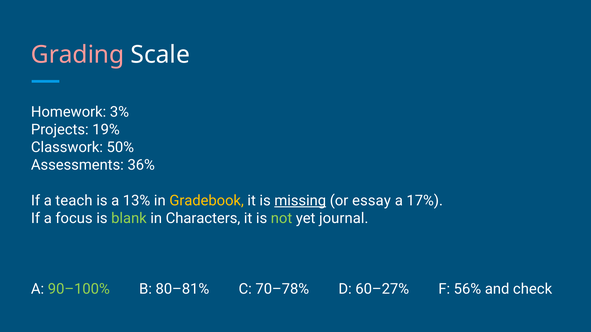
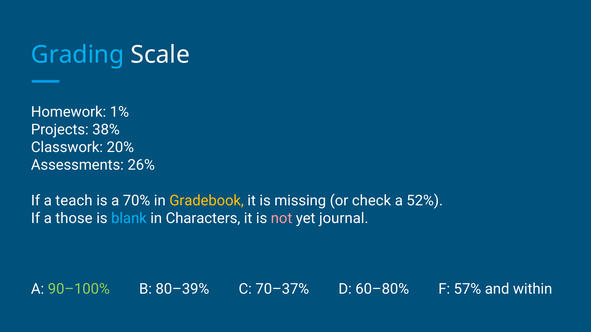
Grading colour: pink -> light blue
3%: 3% -> 1%
19%: 19% -> 38%
50%: 50% -> 20%
36%: 36% -> 26%
13%: 13% -> 70%
missing underline: present -> none
essay: essay -> check
17%: 17% -> 52%
focus: focus -> those
blank colour: light green -> light blue
not colour: light green -> pink
80–81%: 80–81% -> 80–39%
70–78%: 70–78% -> 70–37%
60–27%: 60–27% -> 60–80%
56%: 56% -> 57%
check: check -> within
